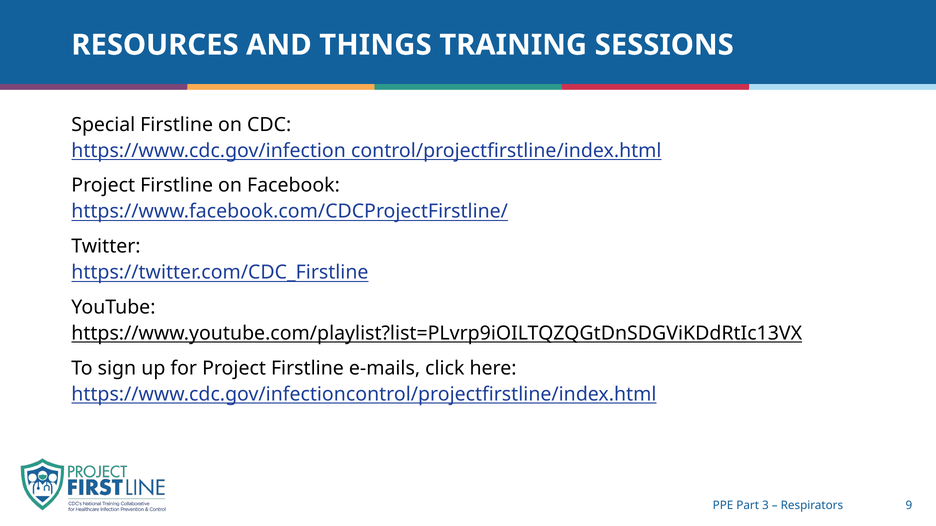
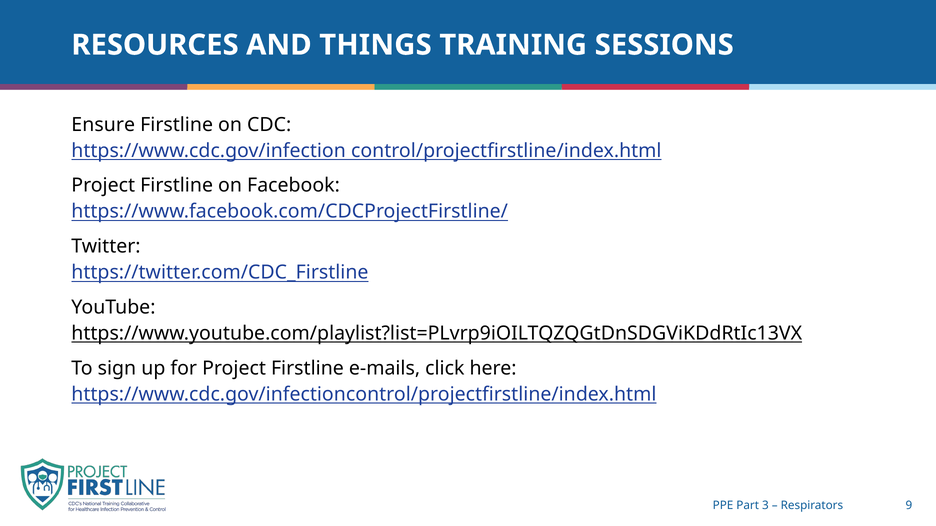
Special: Special -> Ensure
